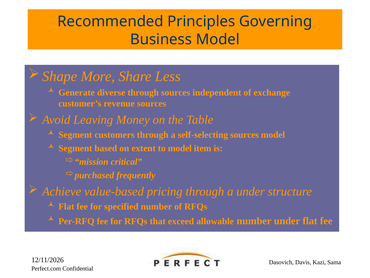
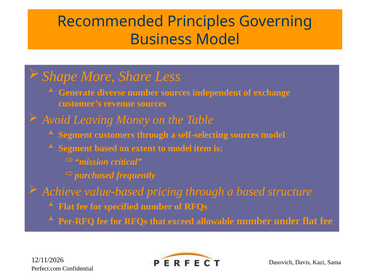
diverse through: through -> number
a under: under -> based
